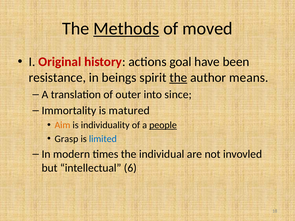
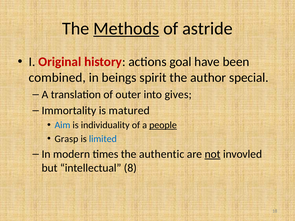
moved: moved -> astride
resistance: resistance -> combined
the at (178, 78) underline: present -> none
means: means -> special
since: since -> gives
Aim colour: orange -> blue
individual: individual -> authentic
not underline: none -> present
6: 6 -> 8
